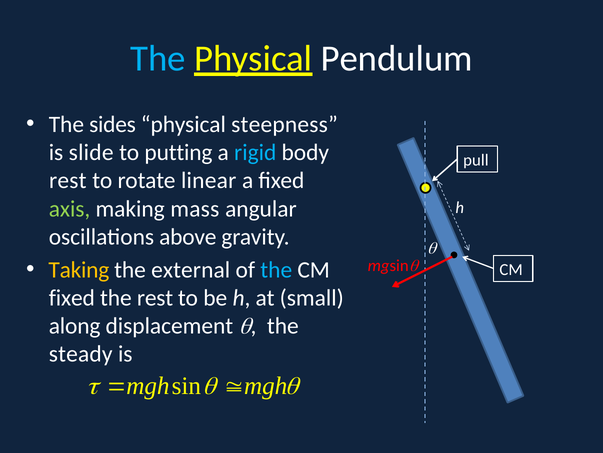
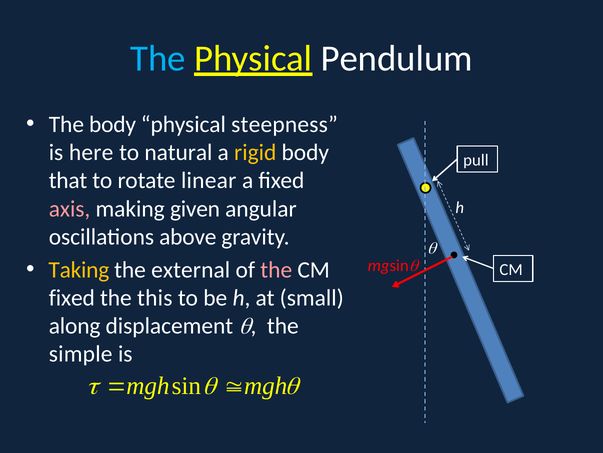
The sides: sides -> body
slide: slide -> here
putting: putting -> natural
rigid colour: light blue -> yellow
rest at (68, 180): rest -> that
axis colour: light green -> pink
mass: mass -> given
the at (276, 269) colour: light blue -> pink
the rest: rest -> this
steady: steady -> simple
